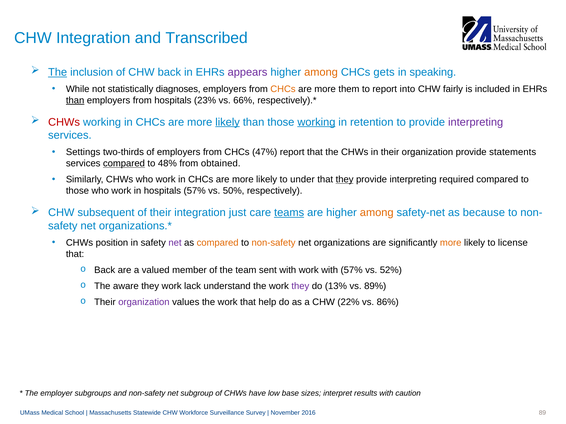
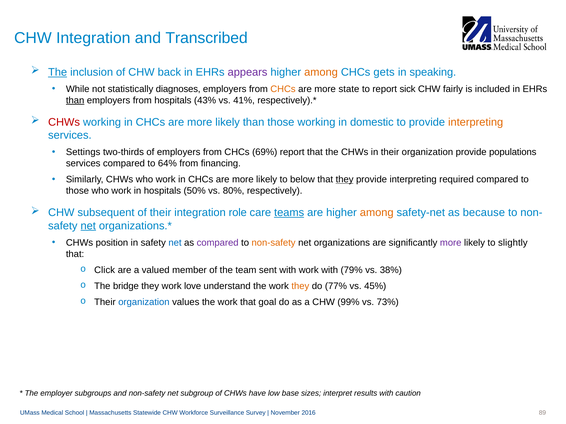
them: them -> state
into: into -> sick
23%: 23% -> 43%
66%: 66% -> 41%
likely at (228, 122) underline: present -> none
working at (316, 122) underline: present -> none
retention: retention -> domestic
interpreting at (476, 122) colour: purple -> orange
47%: 47% -> 69%
statements: statements -> populations
compared at (124, 164) underline: present -> none
48%: 48% -> 64%
obtained: obtained -> financing
under: under -> below
hospitals 57%: 57% -> 50%
50%: 50% -> 80%
just: just -> role
net at (88, 226) underline: none -> present
net at (175, 243) colour: purple -> blue
compared at (218, 243) colour: orange -> purple
more at (451, 243) colour: orange -> purple
license: license -> slightly
Back at (105, 270): Back -> Click
with 57%: 57% -> 79%
52%: 52% -> 38%
aware: aware -> bridge
lack: lack -> love
they at (300, 286) colour: purple -> orange
13%: 13% -> 77%
89%: 89% -> 45%
organization at (144, 302) colour: purple -> blue
help: help -> goal
22%: 22% -> 99%
86%: 86% -> 73%
